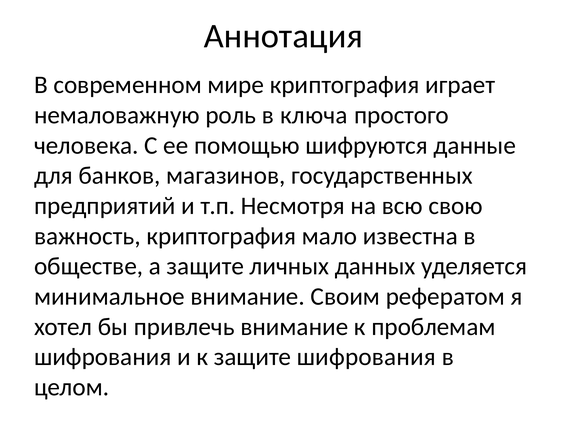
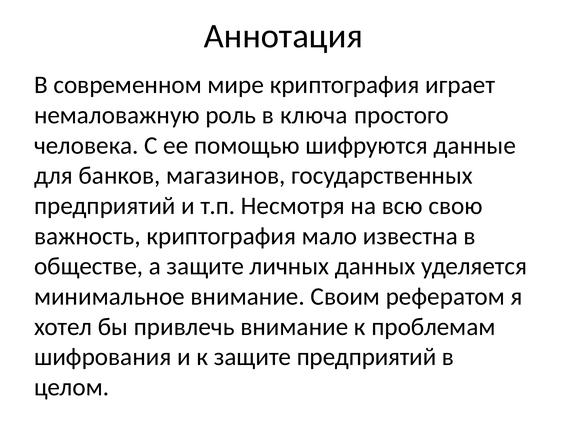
защите шифрования: шифрования -> предприятий
